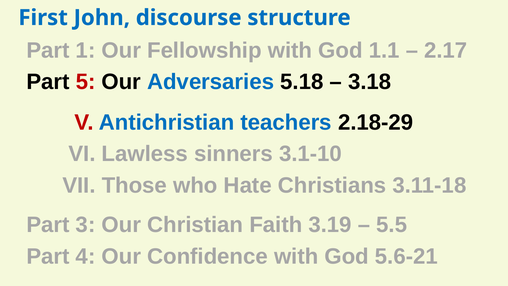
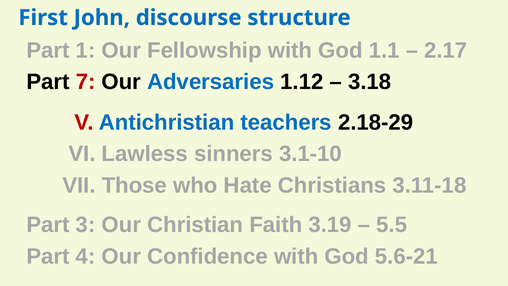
5: 5 -> 7
5.18: 5.18 -> 1.12
